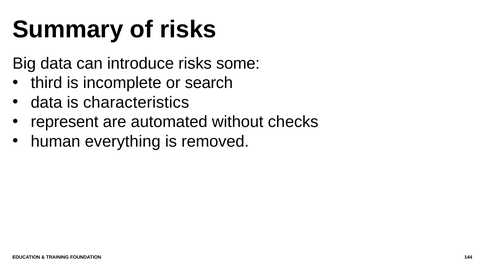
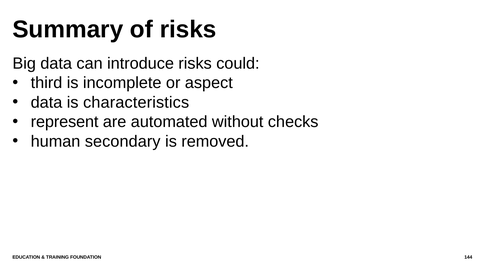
some: some -> could
search: search -> aspect
everything: everything -> secondary
